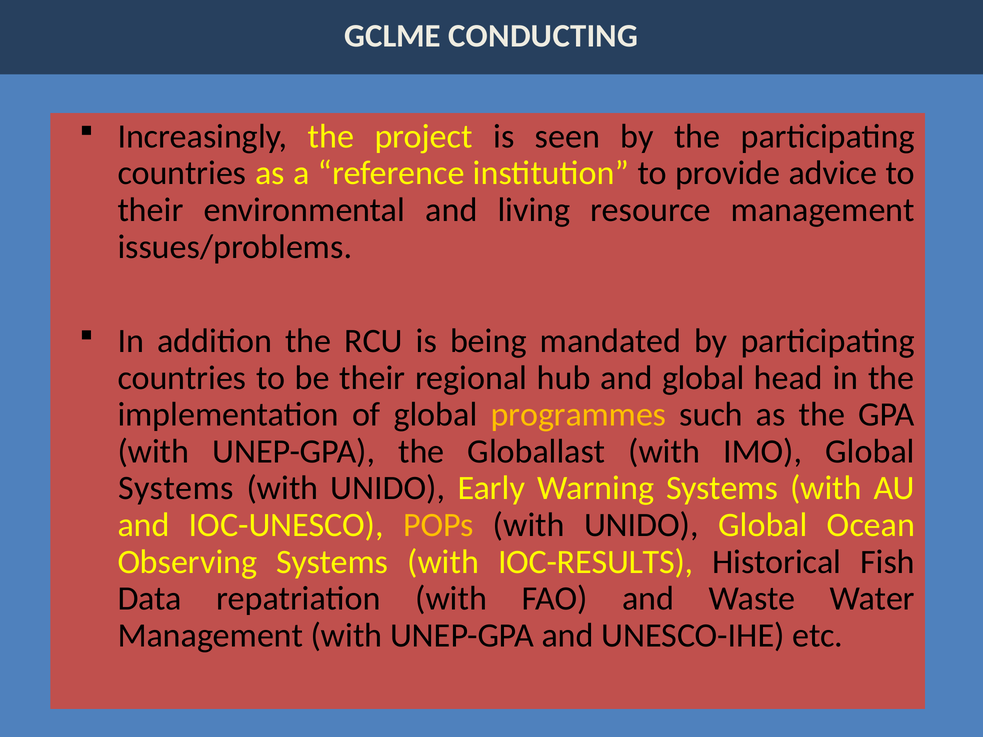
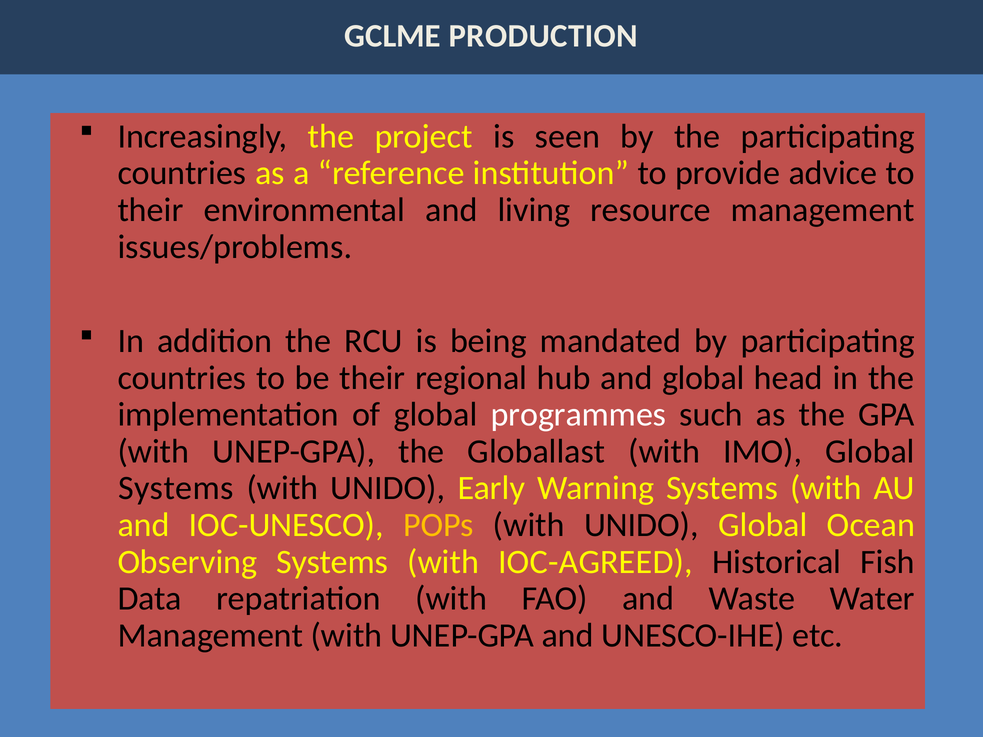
CONDUCTING: CONDUCTING -> PRODUCTION
programmes colour: yellow -> white
IOC-RESULTS: IOC-RESULTS -> IOC-AGREED
